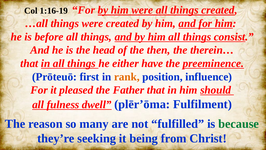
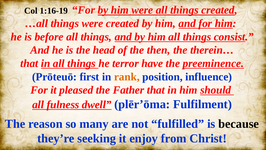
either: either -> terror
because colour: green -> black
being: being -> enjoy
